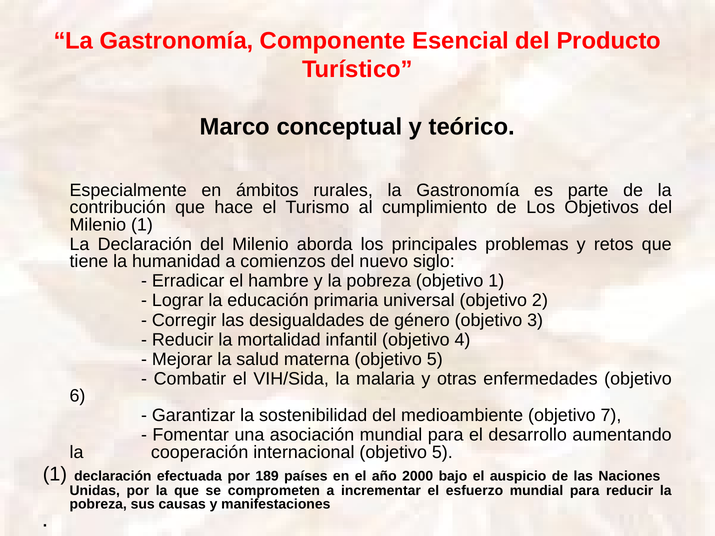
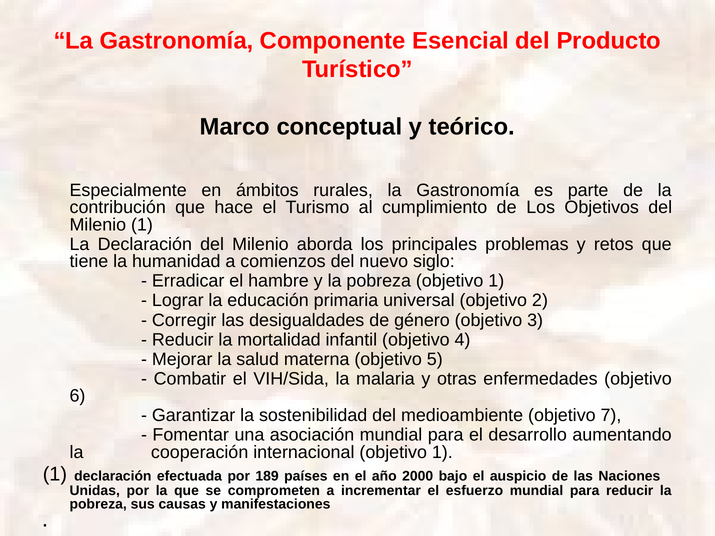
internacional objetivo 5: 5 -> 1
